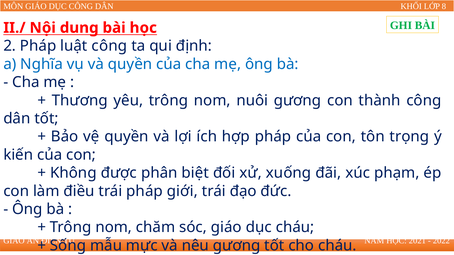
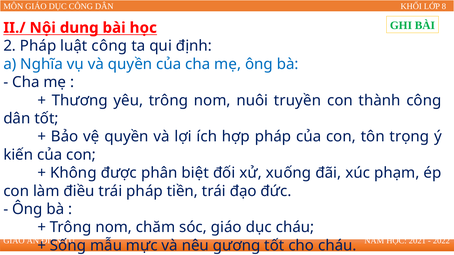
nuôi gương: gương -> truyền
giới: giới -> tiền
